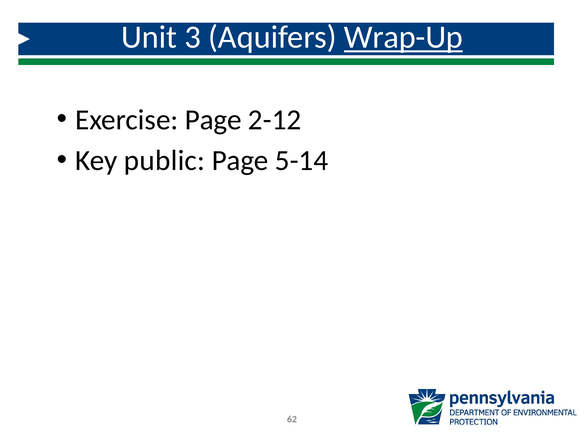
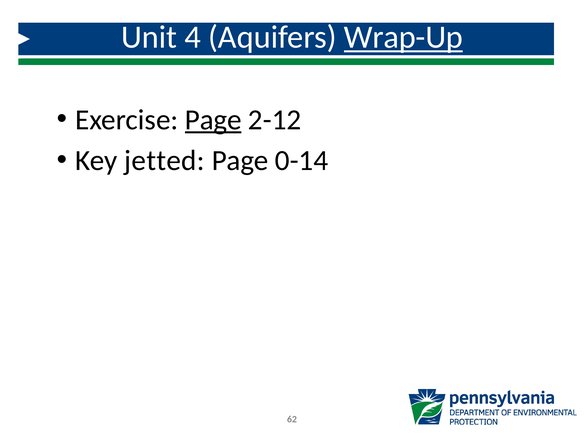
3: 3 -> 4
Page at (213, 120) underline: none -> present
public: public -> jetted
5-14: 5-14 -> 0-14
